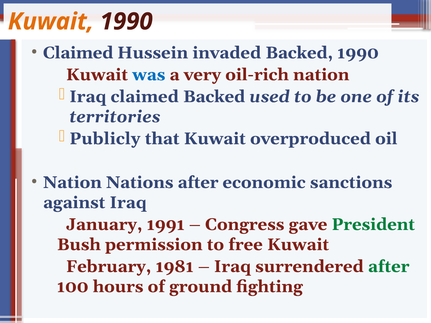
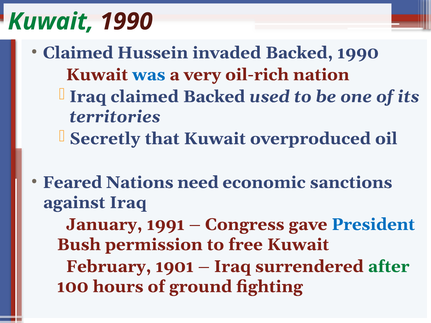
Kuwait at (51, 22) colour: orange -> green
Publicly: Publicly -> Secretly
Nation at (72, 183): Nation -> Feared
Nations after: after -> need
President colour: green -> blue
1981: 1981 -> 1901
